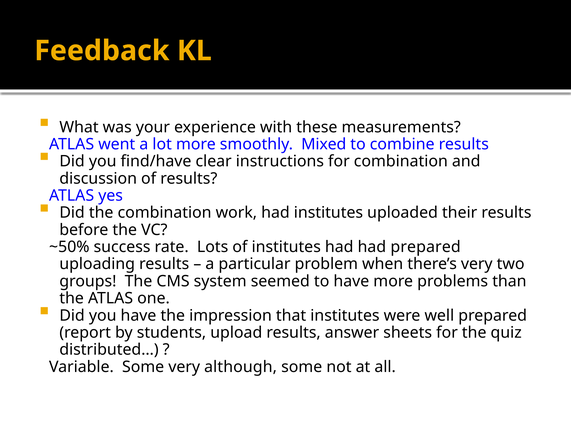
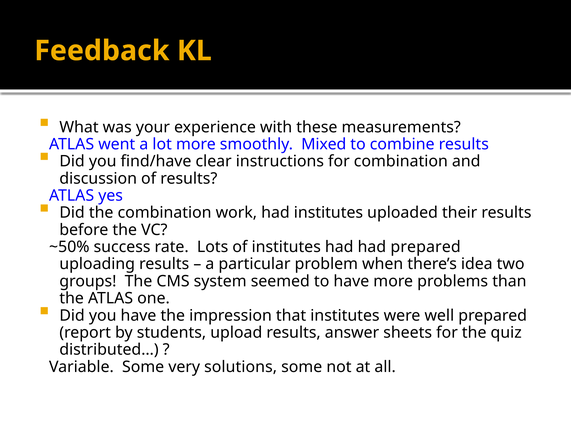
there’s very: very -> idea
although: although -> solutions
